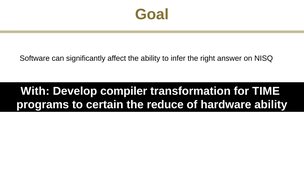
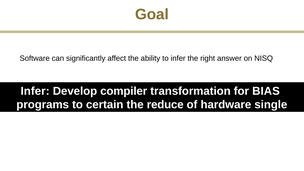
With at (35, 91): With -> Infer
TIME: TIME -> BIAS
hardware ability: ability -> single
